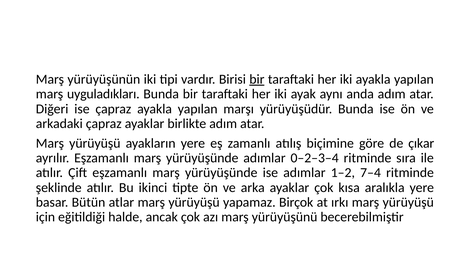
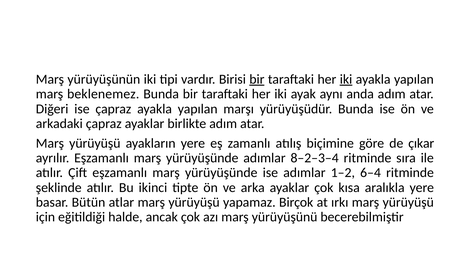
iki at (346, 79) underline: none -> present
uyguladıkları: uyguladıkları -> beklenemez
0–2–3–4: 0–2–3–4 -> 8–2–3–4
7–4: 7–4 -> 6–4
